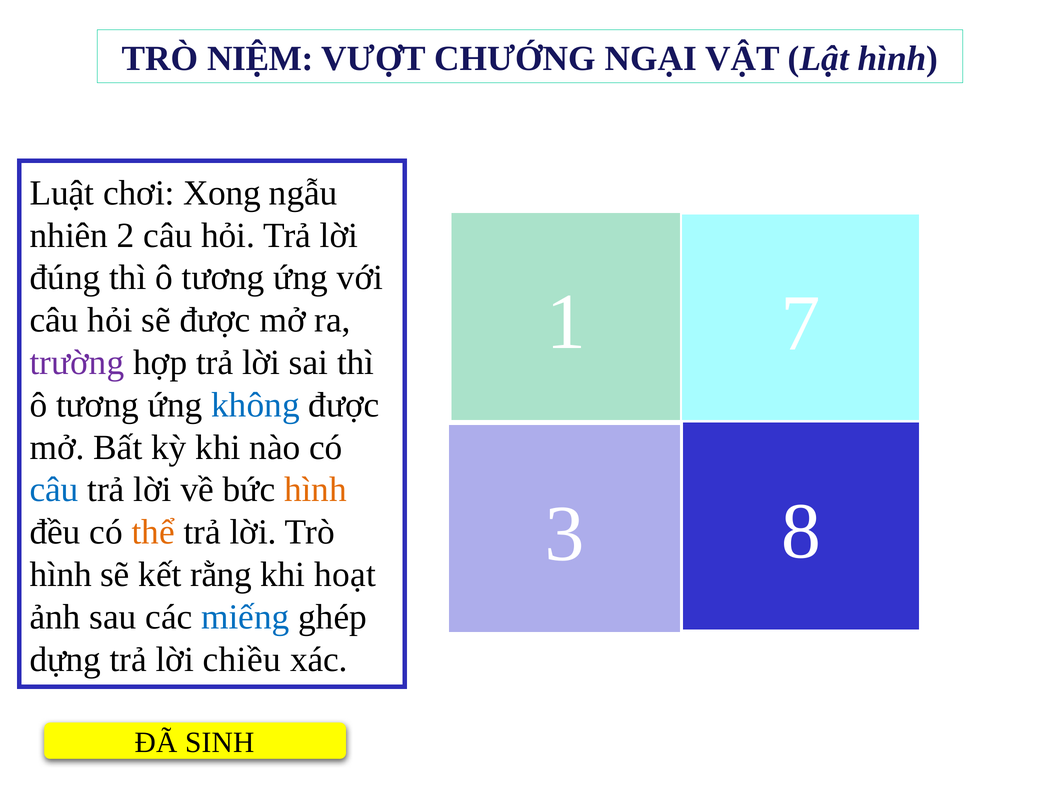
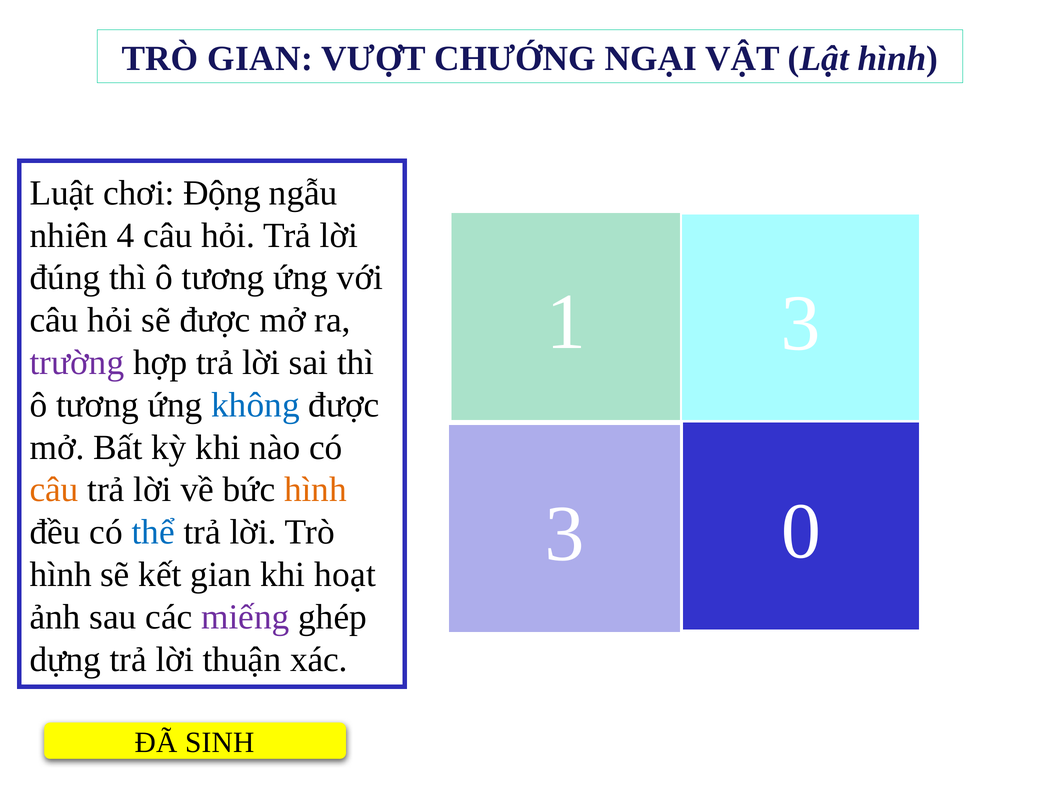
TRÒ NIỆM: NIỆM -> GIAN
Xong: Xong -> Động
2: 2 -> 4
1 7: 7 -> 3
câu at (54, 490) colour: blue -> orange
8: 8 -> 0
thể colour: orange -> blue
kết rằng: rằng -> gian
miếng colour: blue -> purple
chiều: chiều -> thuận
